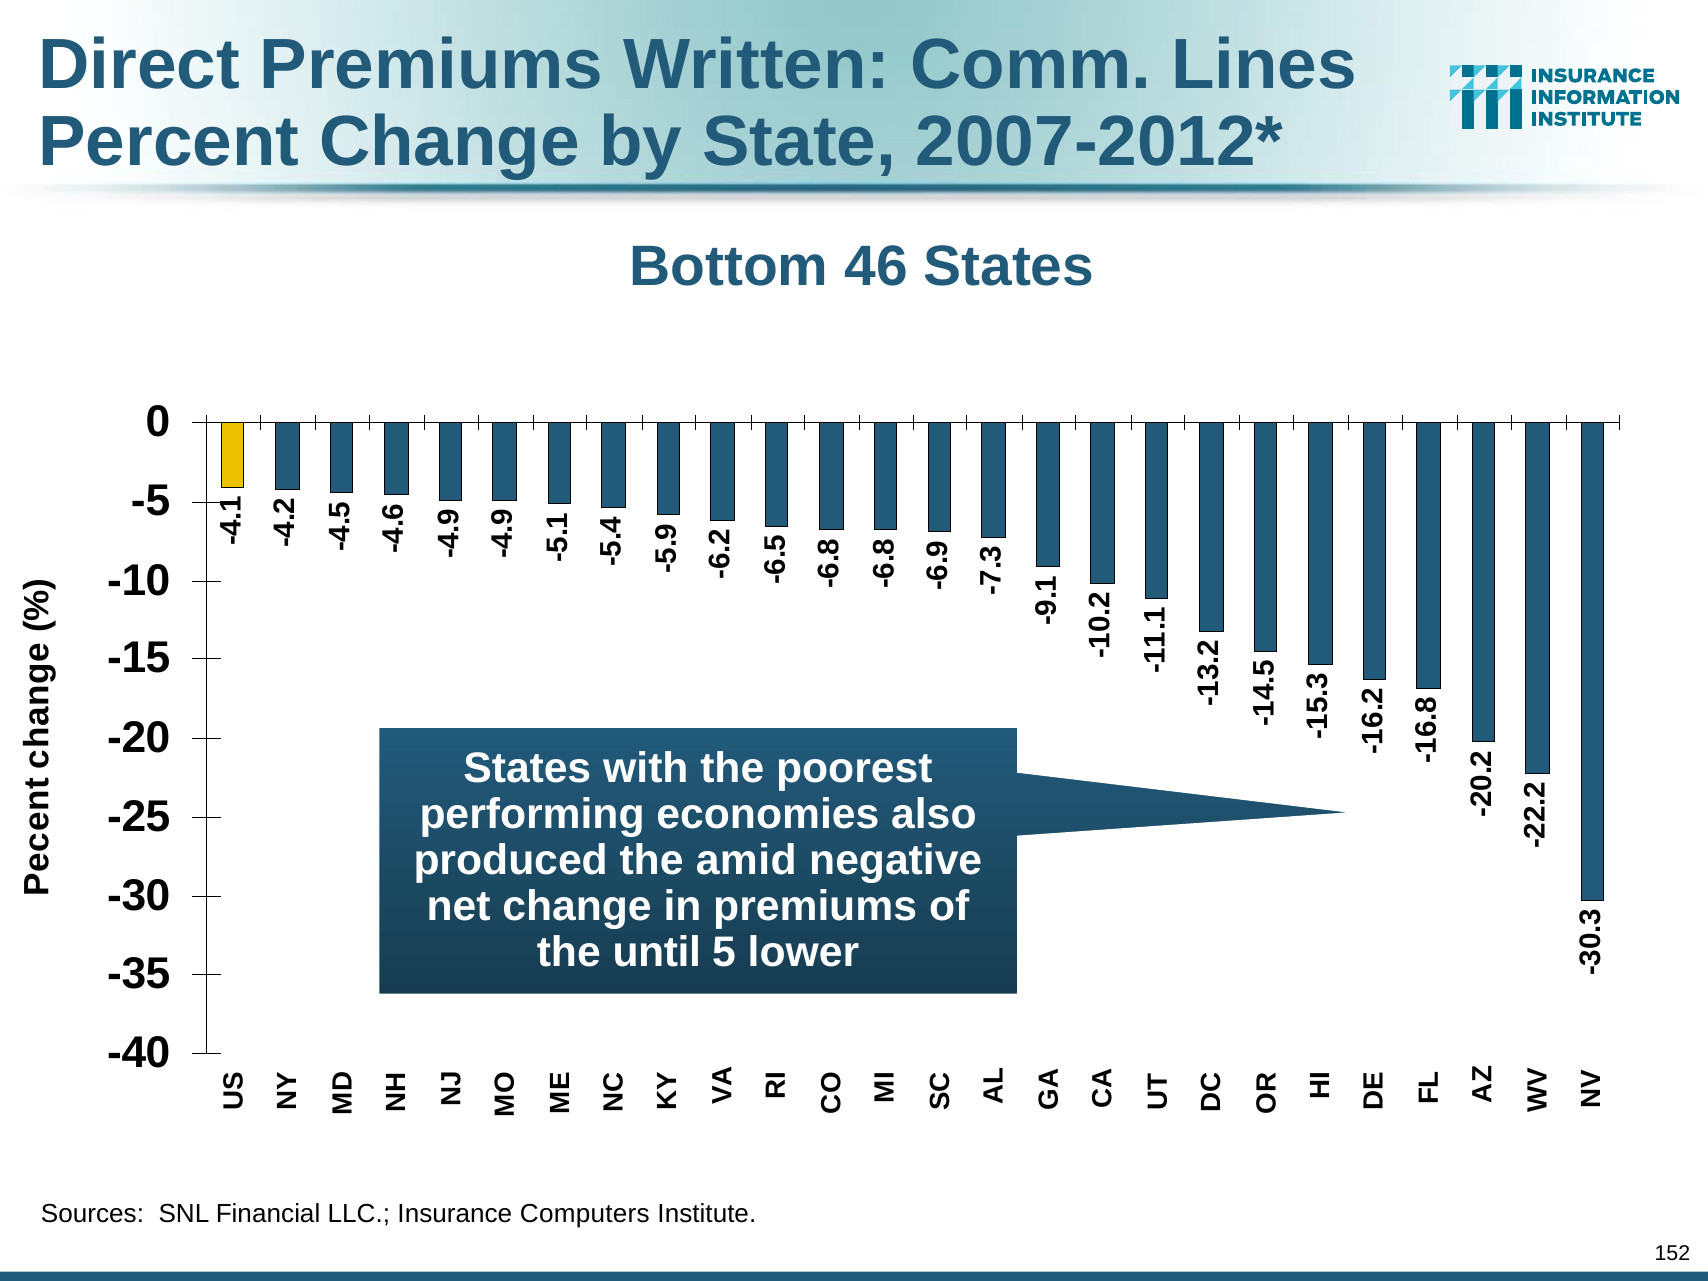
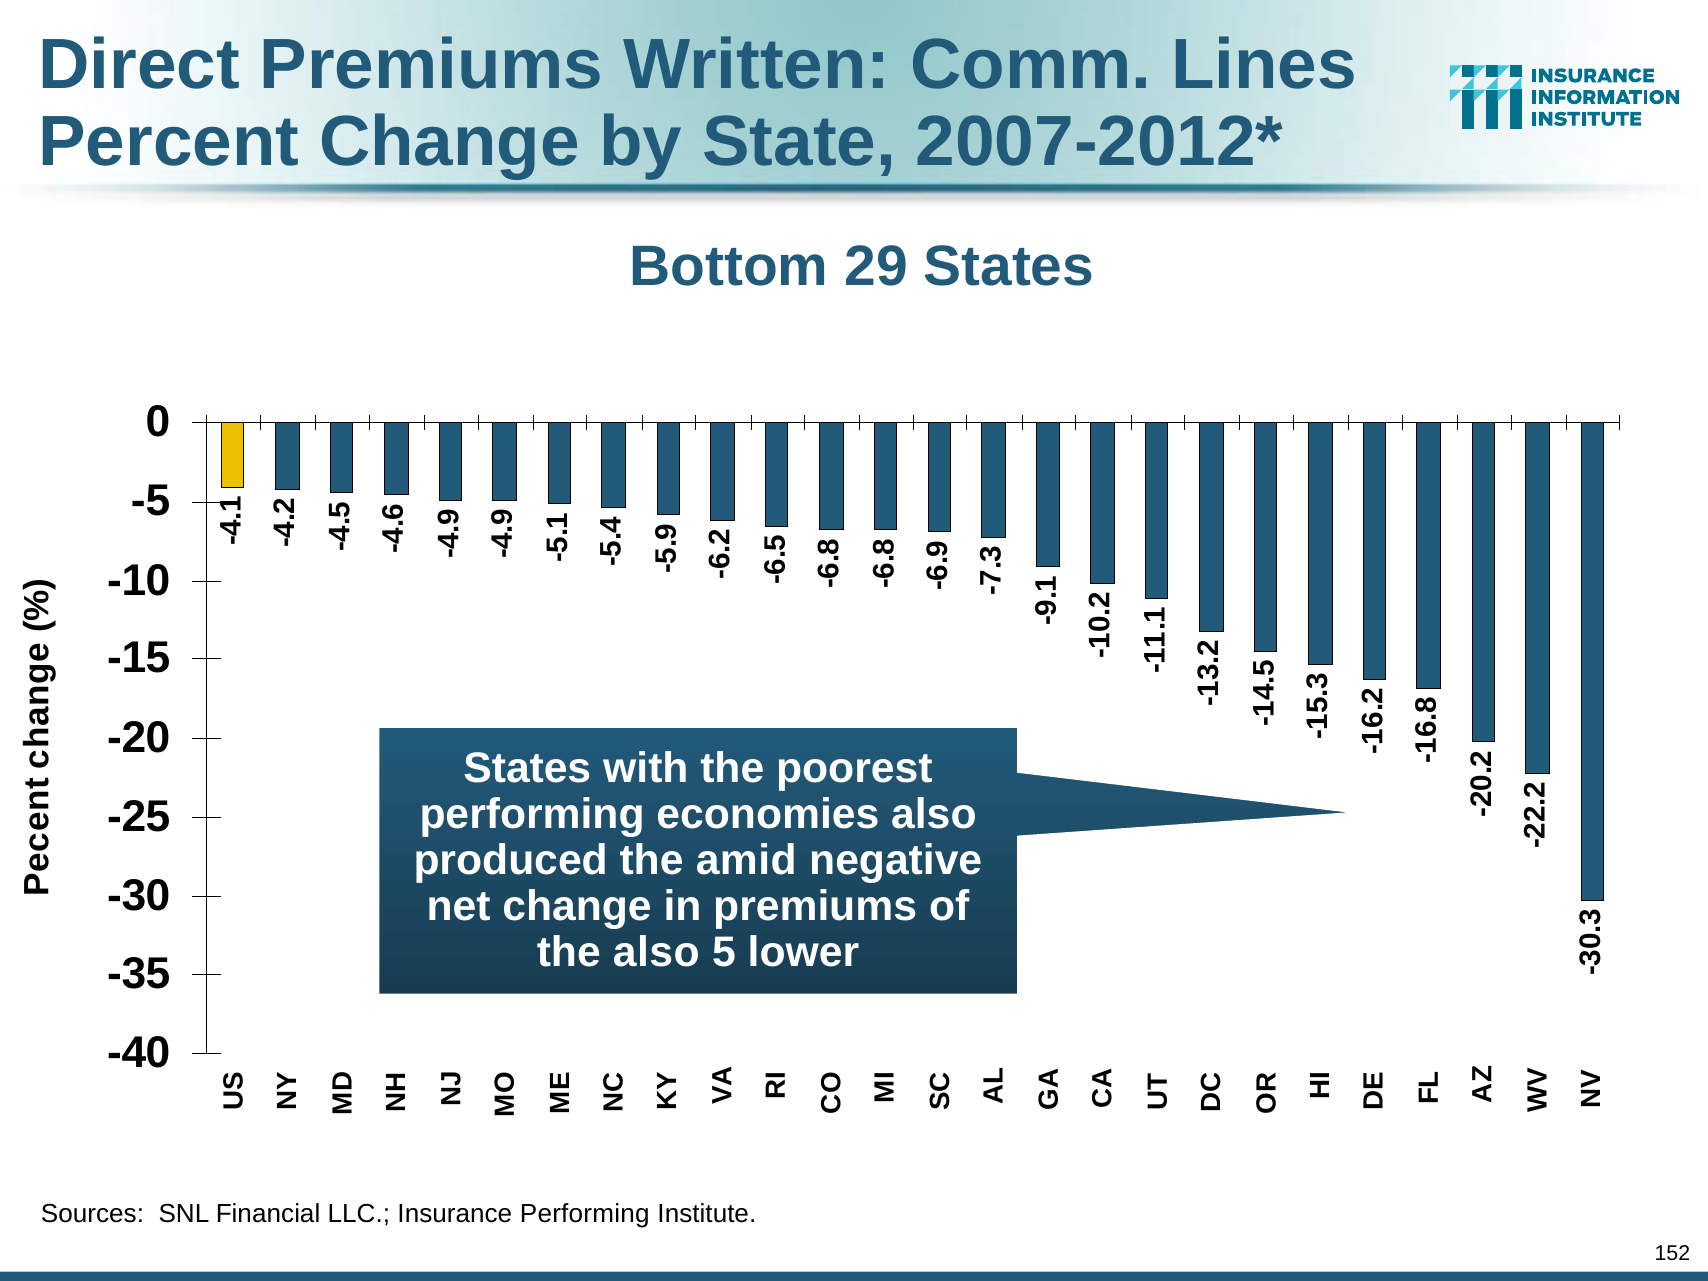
46: 46 -> 29
the until: until -> also
Insurance Computers: Computers -> Performing
